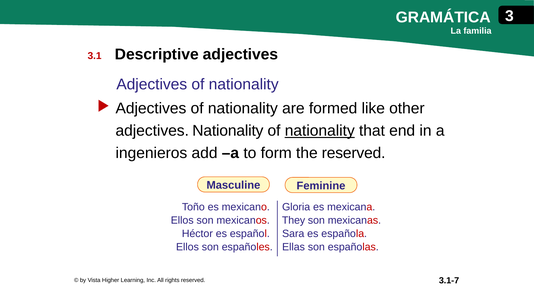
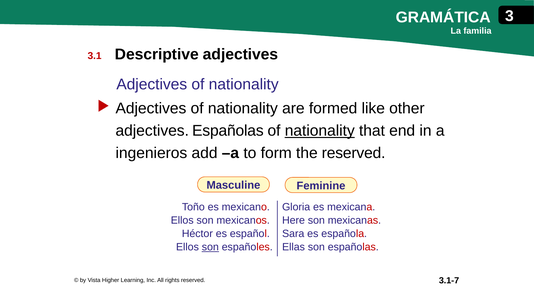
adjectives Nationality: Nationality -> Españolas
They: They -> Here
son at (210, 247) underline: none -> present
